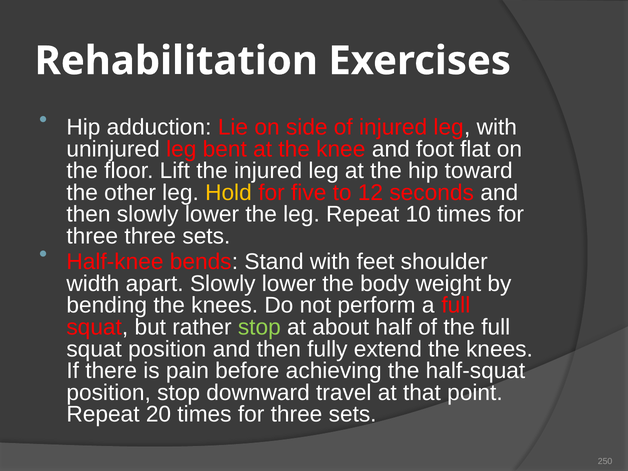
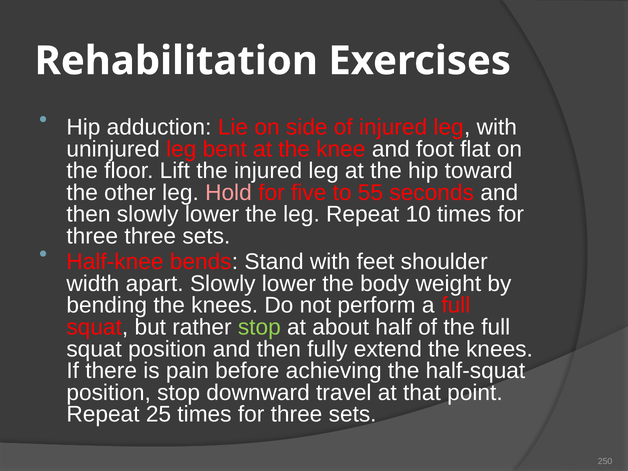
Hold colour: yellow -> pink
12: 12 -> 55
20: 20 -> 25
